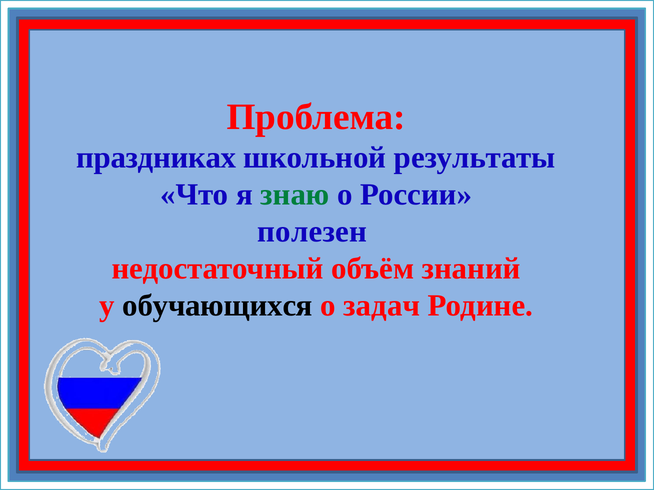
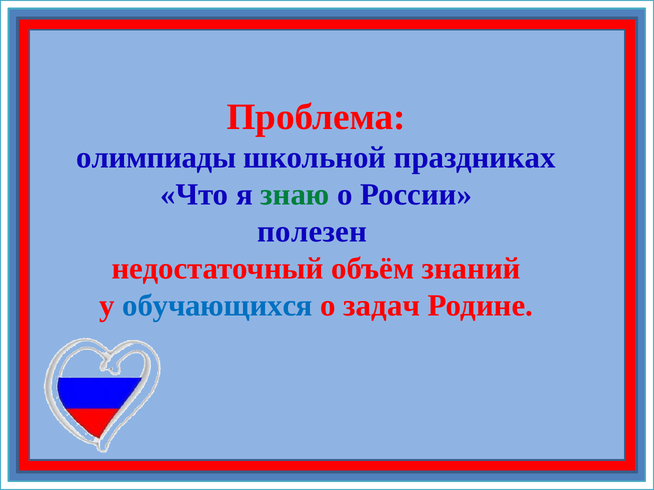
праздниках: праздниках -> олимпиады
результаты: результаты -> праздниках
обучающихся colour: black -> blue
